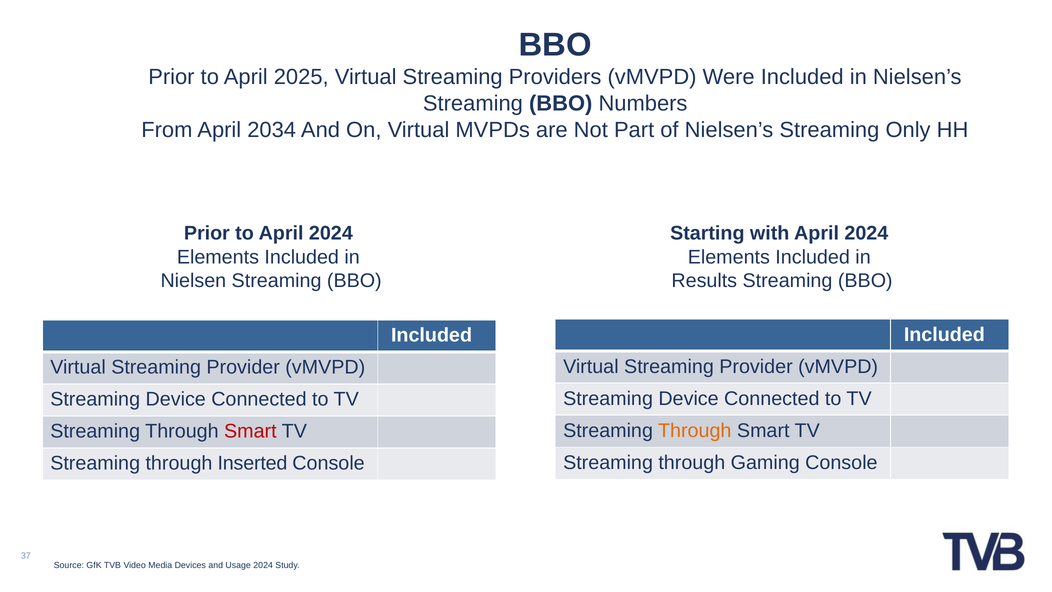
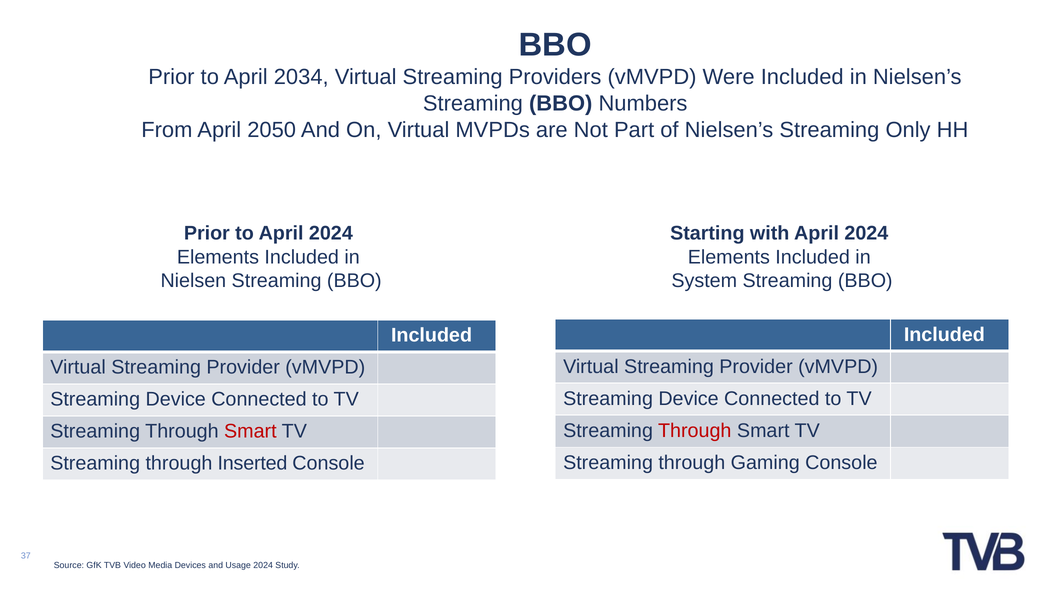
2025: 2025 -> 2034
2034: 2034 -> 2050
Results: Results -> System
Through at (695, 430) colour: orange -> red
